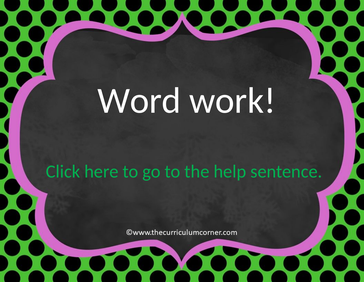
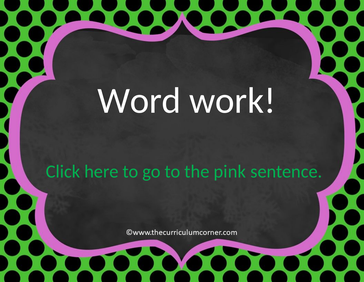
help: help -> pink
